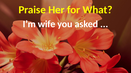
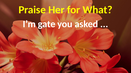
wife: wife -> gate
